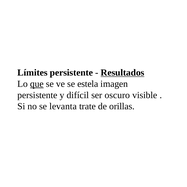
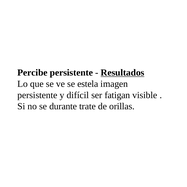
Límites: Límites -> Percibe
que underline: present -> none
oscuro: oscuro -> fatigan
levanta: levanta -> durante
